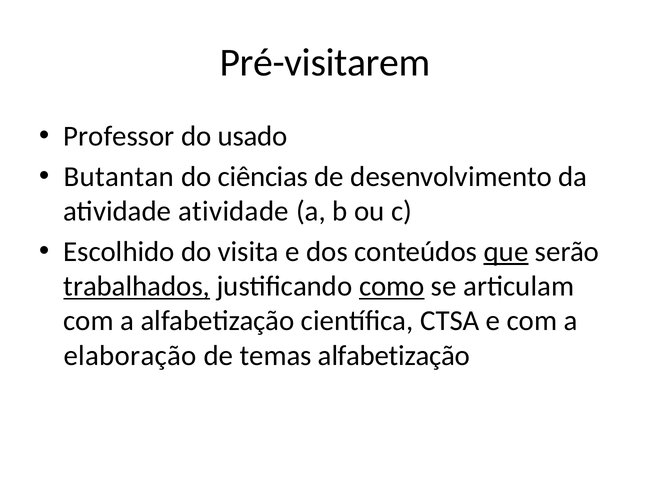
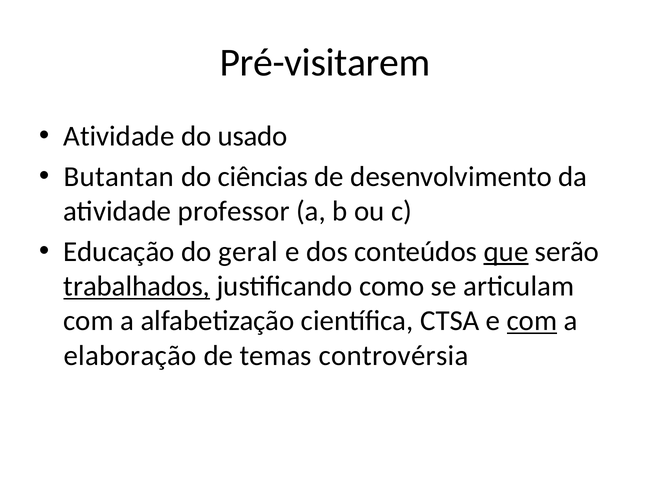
Professor at (119, 136): Professor -> Atividade
atividade atividade: atividade -> professor
Escolhido: Escolhido -> Educação
visita: visita -> geral
como underline: present -> none
com at (532, 321) underline: none -> present
temas alfabetização: alfabetização -> controvérsia
